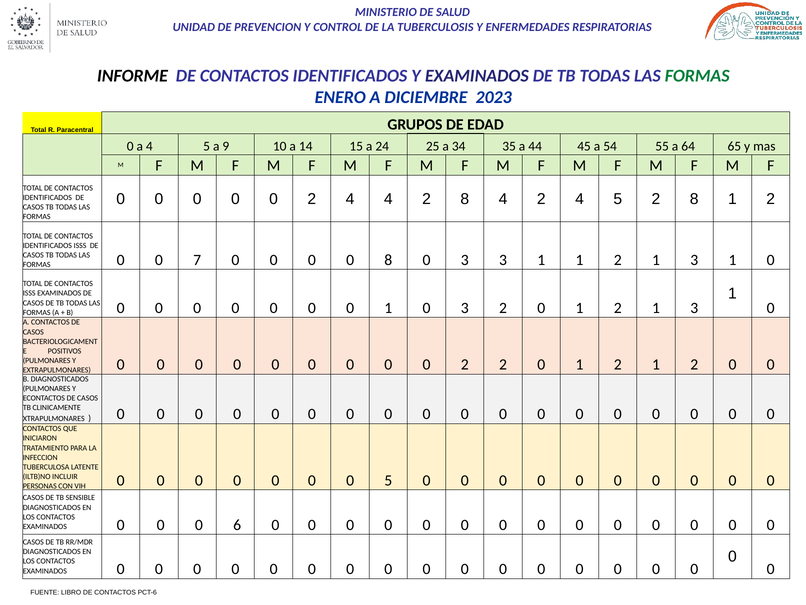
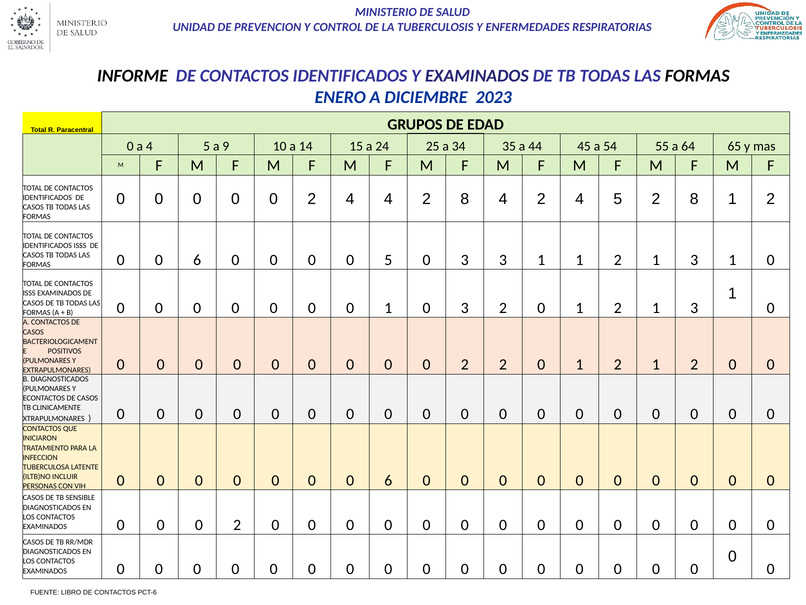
FORMAS at (697, 76) colour: green -> black
FORMAS 0 0 7: 7 -> 6
0 8: 8 -> 5
0 0 0 5: 5 -> 6
6 at (237, 524): 6 -> 2
